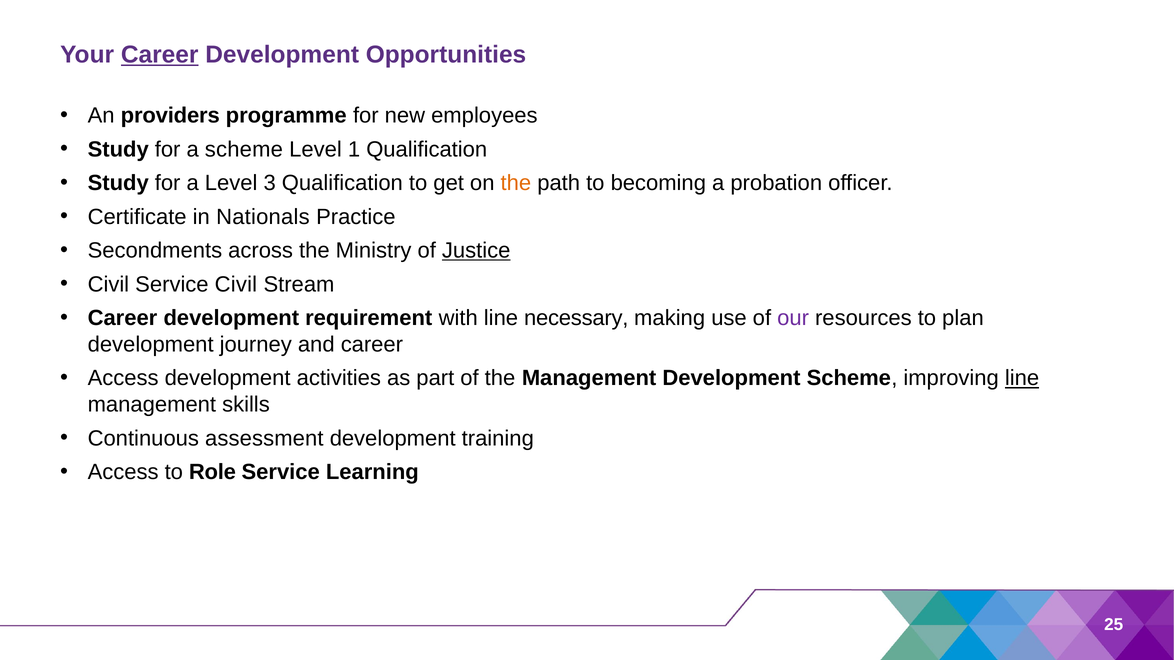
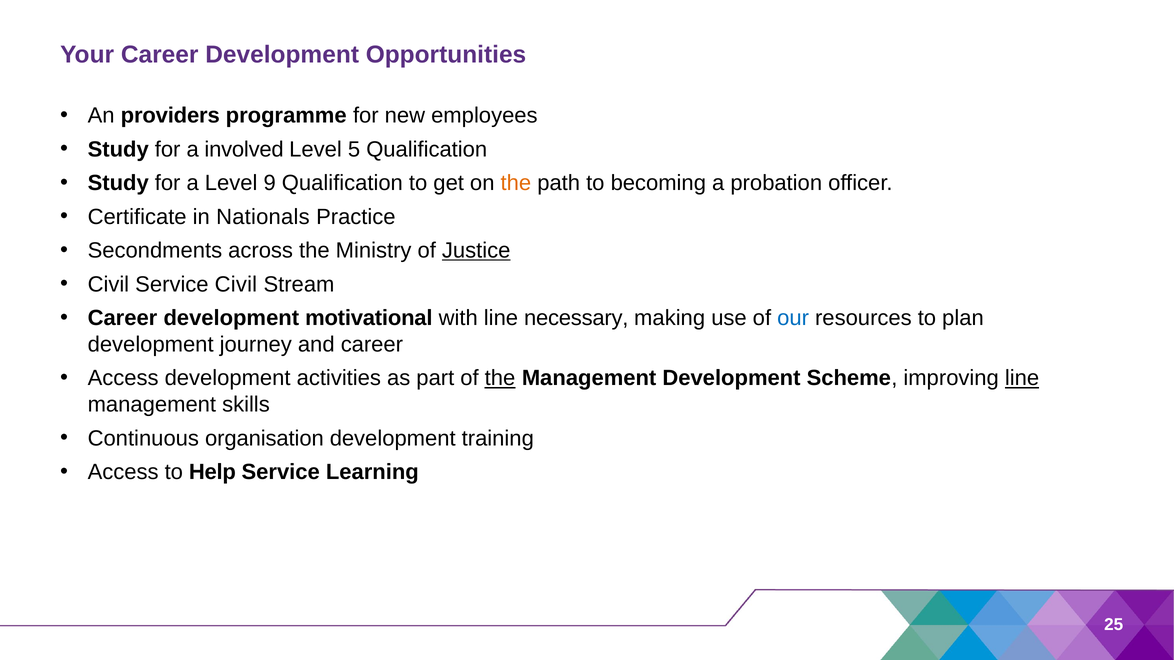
Career at (160, 55) underline: present -> none
a scheme: scheme -> involved
1: 1 -> 5
3: 3 -> 9
requirement: requirement -> motivational
our colour: purple -> blue
the at (500, 378) underline: none -> present
assessment: assessment -> organisation
Role: Role -> Help
